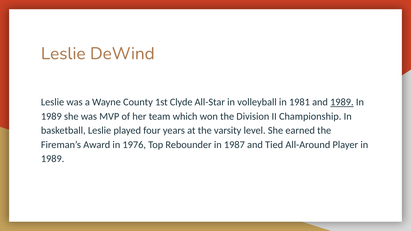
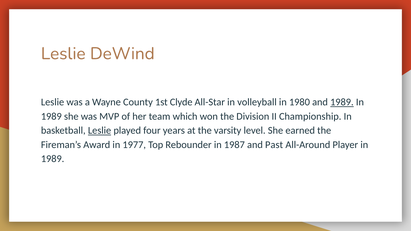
1981: 1981 -> 1980
Leslie at (100, 131) underline: none -> present
1976: 1976 -> 1977
Tied: Tied -> Past
